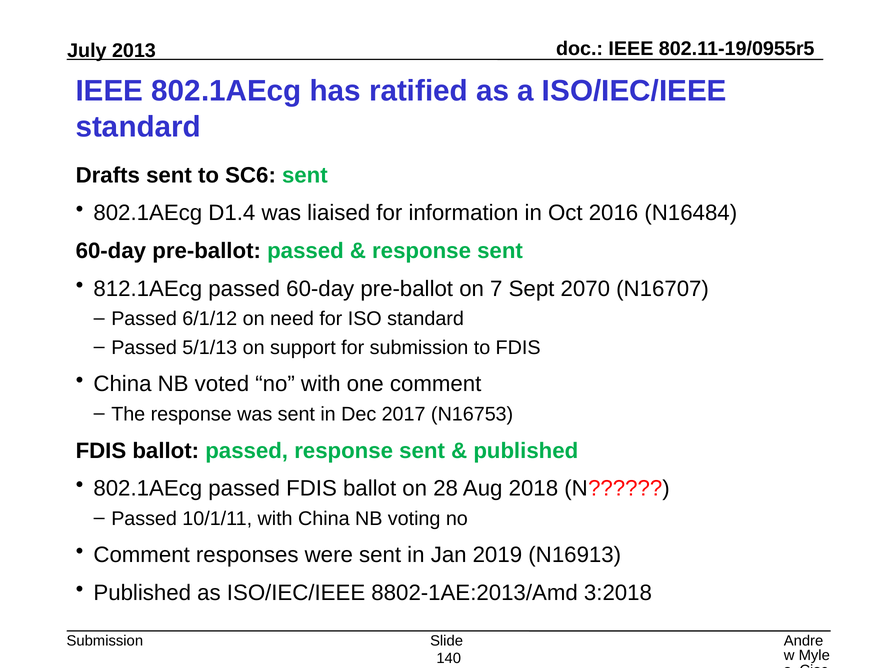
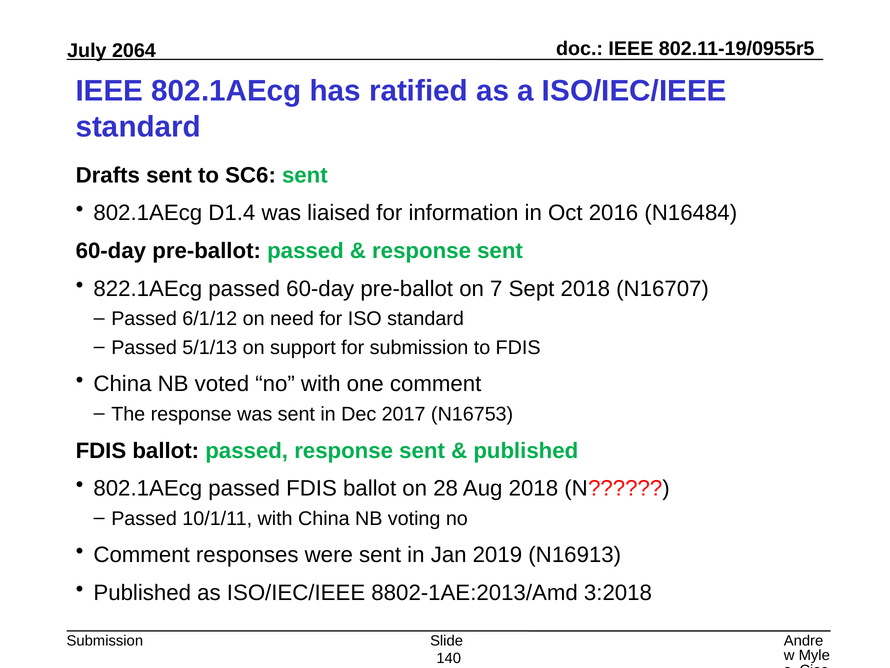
2013: 2013 -> 2064
812.1AEcg: 812.1AEcg -> 822.1AEcg
Sept 2070: 2070 -> 2018
